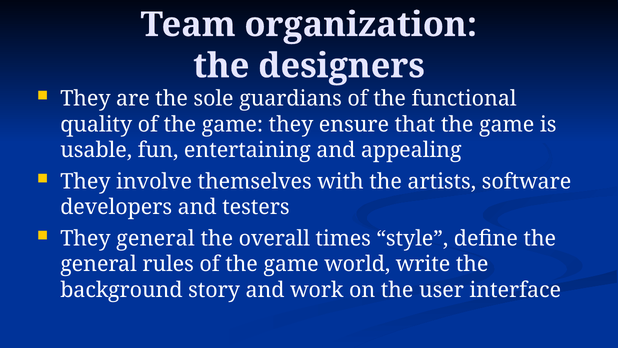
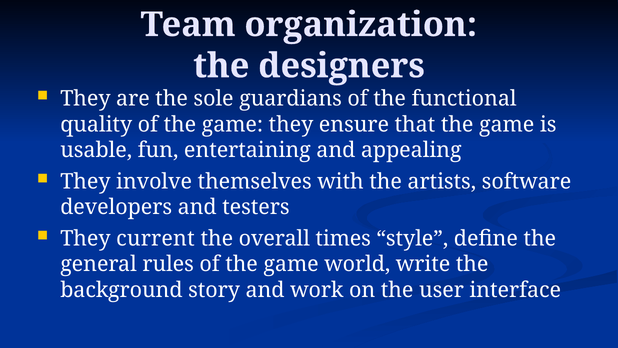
They general: general -> current
